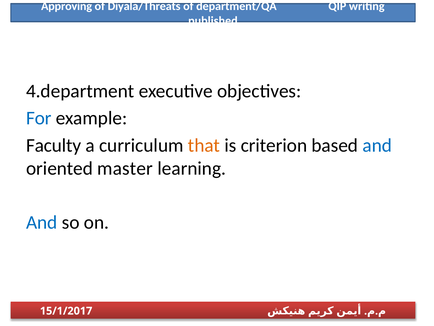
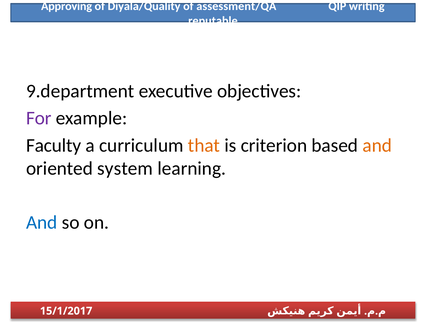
Diyala/Threats: Diyala/Threats -> Diyala/Quality
department/QA: department/QA -> assessment/QA
published: published -> reputable
4.department: 4.department -> 9.department
For colour: blue -> purple
and at (377, 145) colour: blue -> orange
master: master -> system
